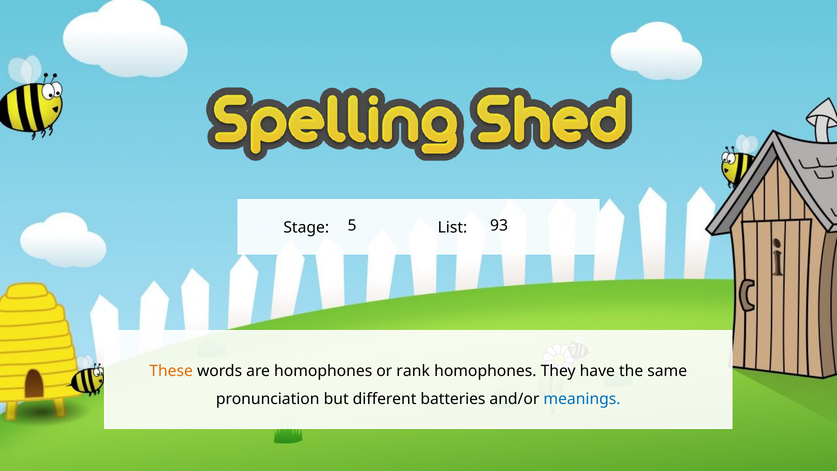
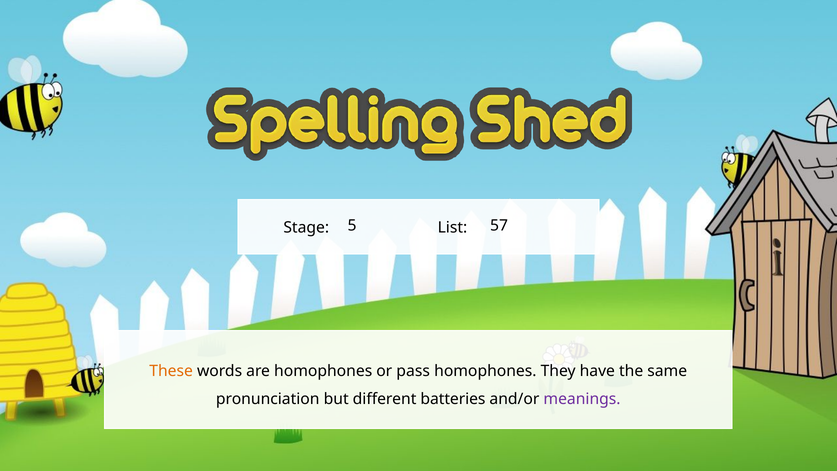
93: 93 -> 57
rank: rank -> pass
meanings colour: blue -> purple
